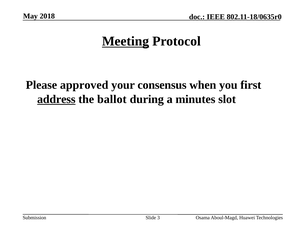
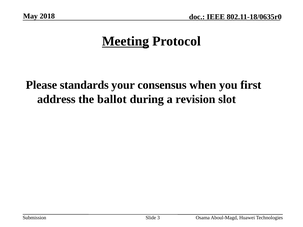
approved: approved -> standards
address underline: present -> none
minutes: minutes -> revision
